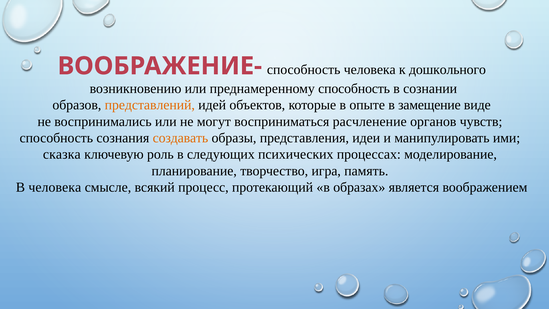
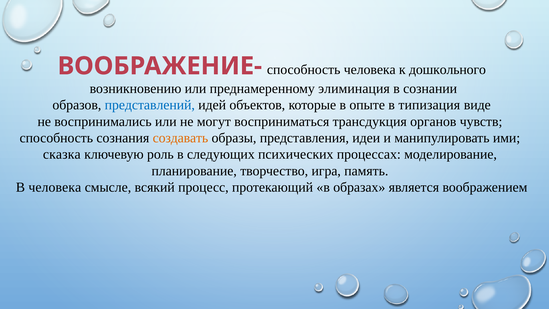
преднамеренному способность: способность -> элиминация
представлений colour: orange -> blue
замещение: замещение -> типизация
расчленение: расчленение -> трансдукция
